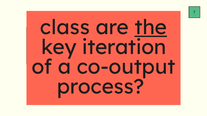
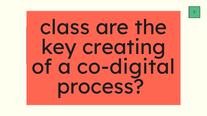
the underline: present -> none
iteration: iteration -> creating
co-output: co-output -> co-digital
